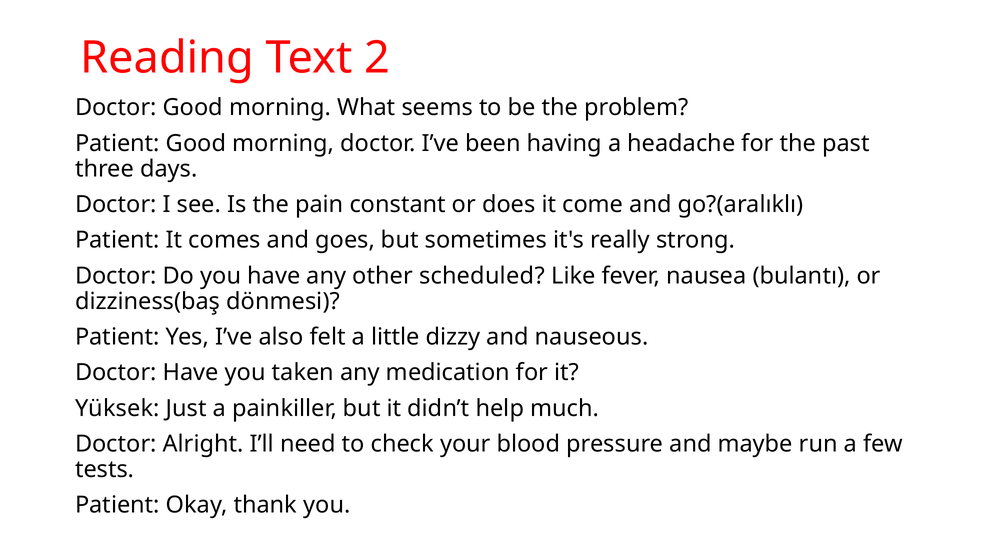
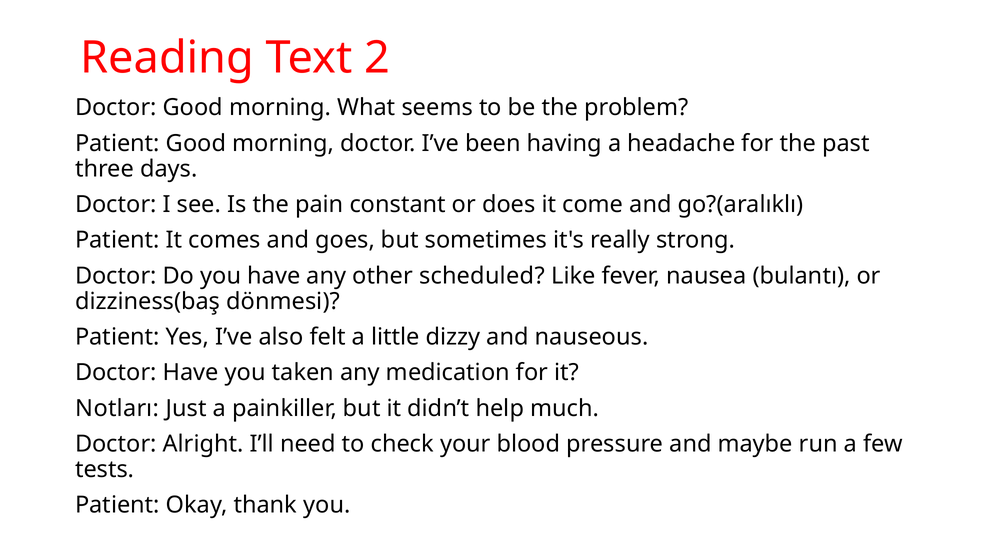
Yüksek: Yüksek -> Notları
